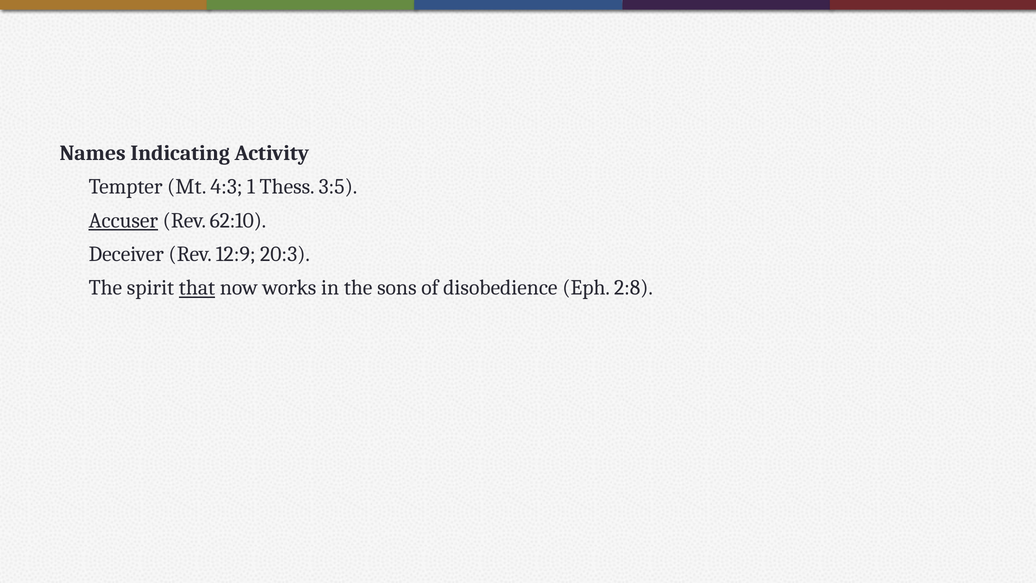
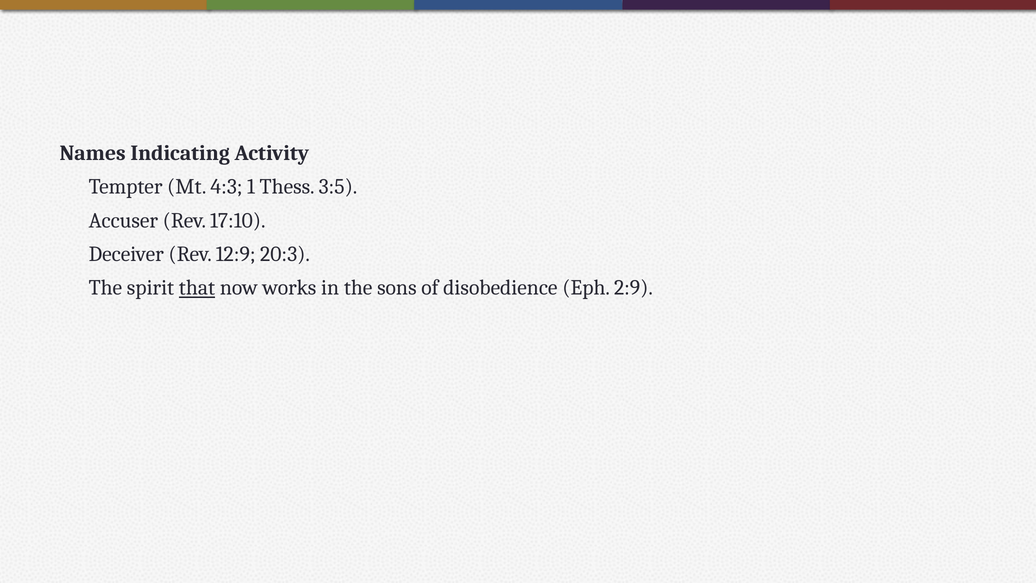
Accuser underline: present -> none
62:10: 62:10 -> 17:10
2:8: 2:8 -> 2:9
